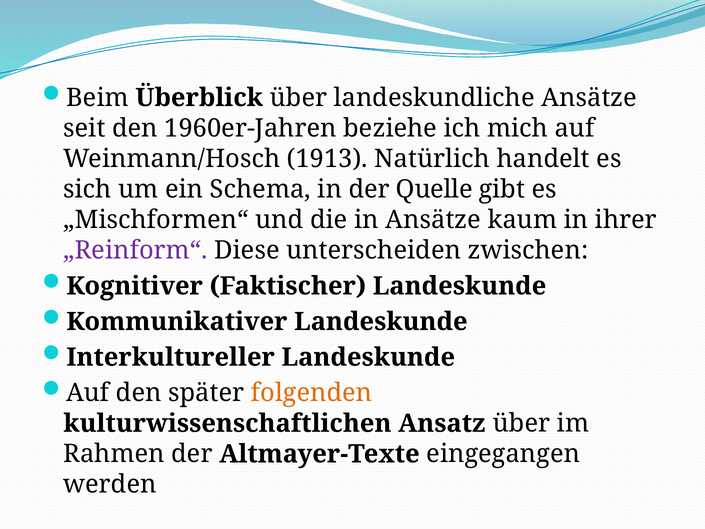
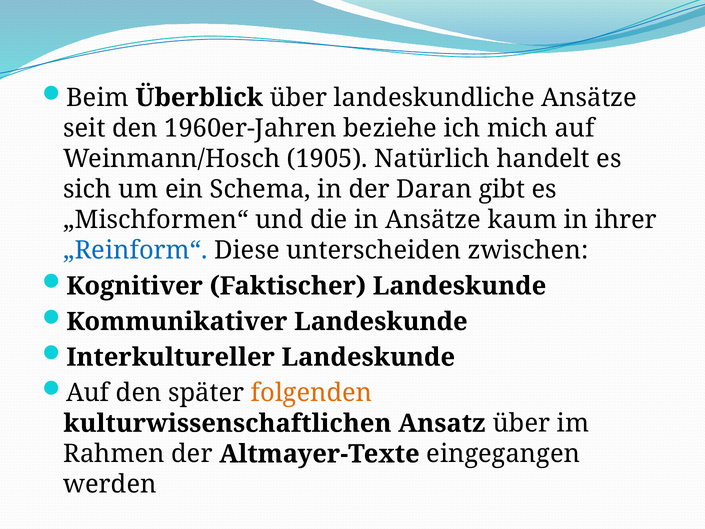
1913: 1913 -> 1905
Quelle: Quelle -> Daran
„Reinform“ colour: purple -> blue
